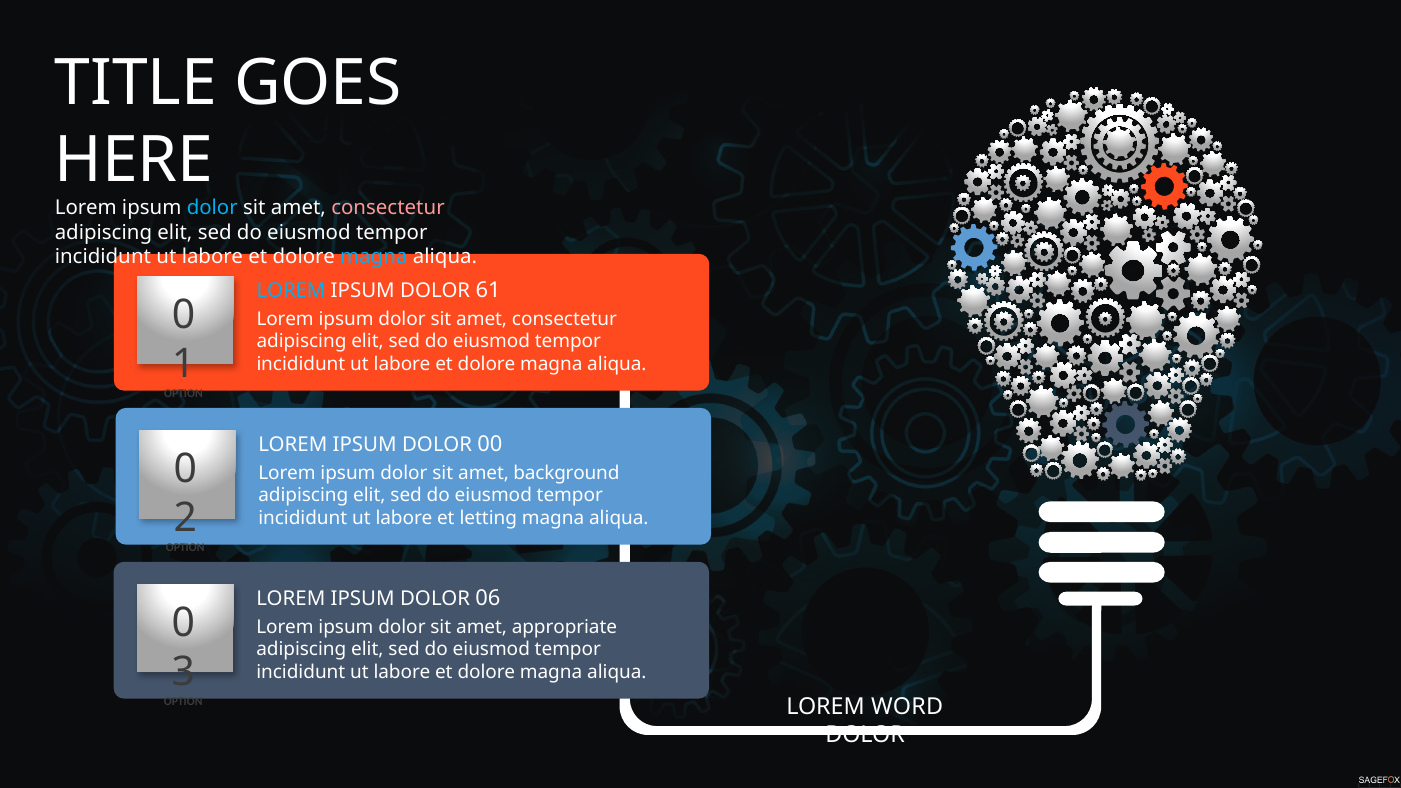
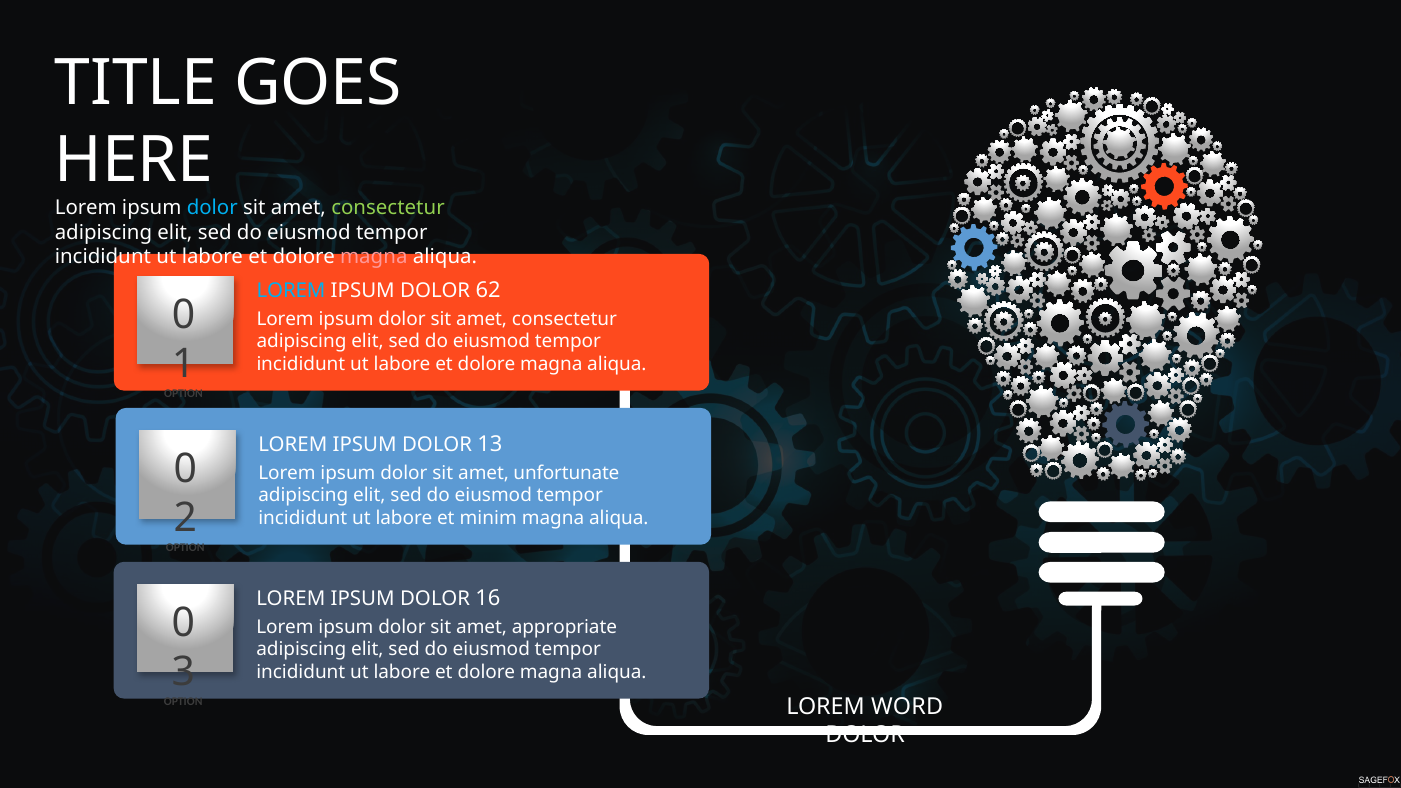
consectetur at (388, 208) colour: pink -> light green
magna at (374, 257) colour: light blue -> pink
61: 61 -> 62
00: 00 -> 13
background: background -> unfortunate
letting: letting -> minim
06: 06 -> 16
